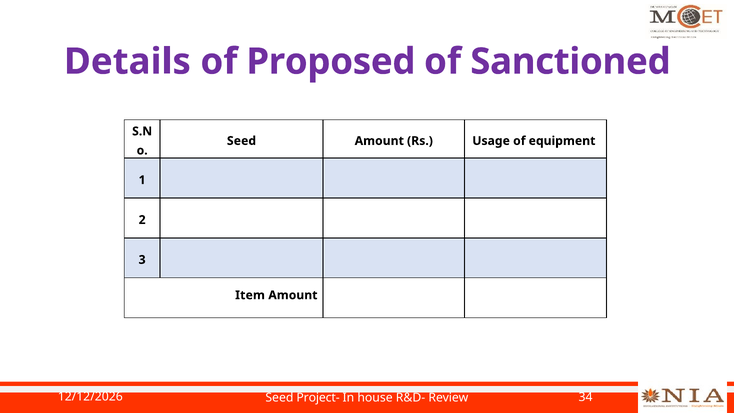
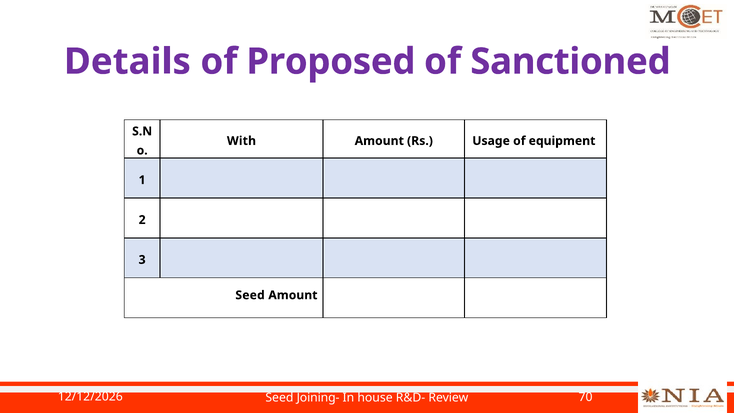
Seed at (242, 141): Seed -> With
Item at (250, 295): Item -> Seed
Project-: Project- -> Joining-
34: 34 -> 70
